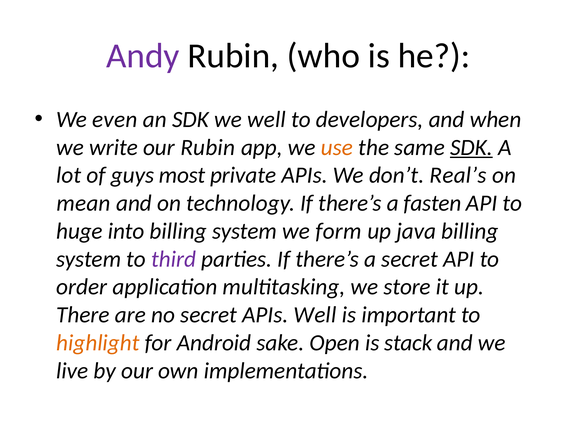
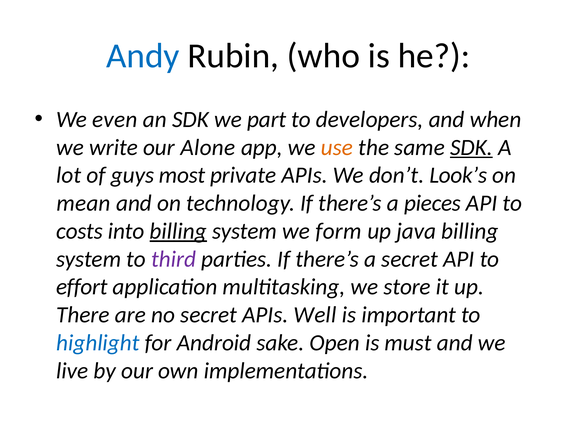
Andy colour: purple -> blue
we well: well -> part
our Rubin: Rubin -> Alone
Real’s: Real’s -> Look’s
fasten: fasten -> pieces
huge: huge -> costs
billing at (178, 231) underline: none -> present
order: order -> effort
highlight colour: orange -> blue
stack: stack -> must
